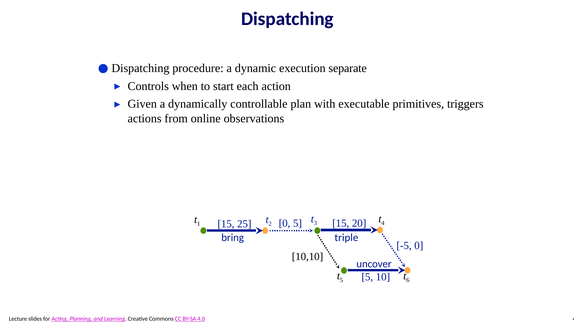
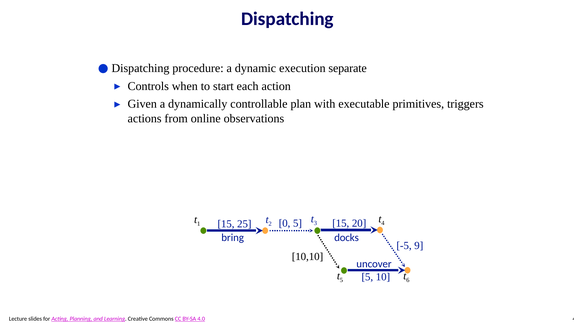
triple: triple -> docks
-5 0: 0 -> 9
